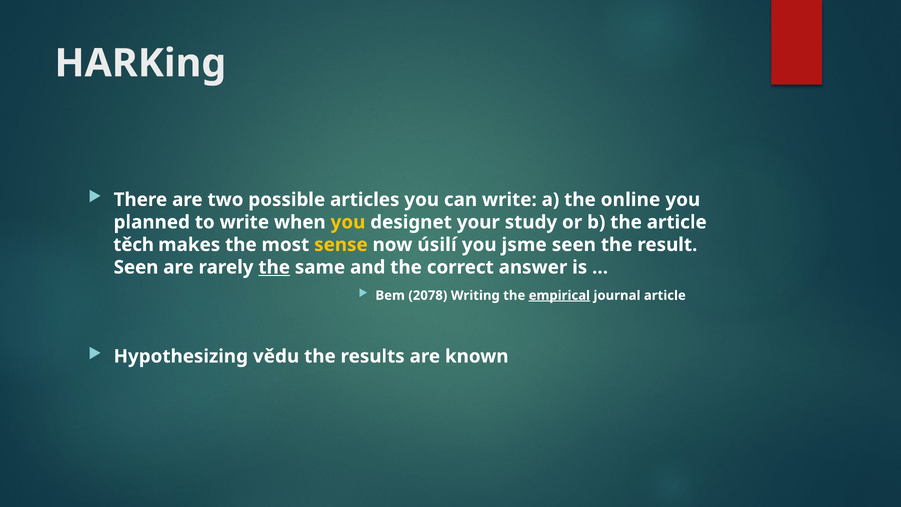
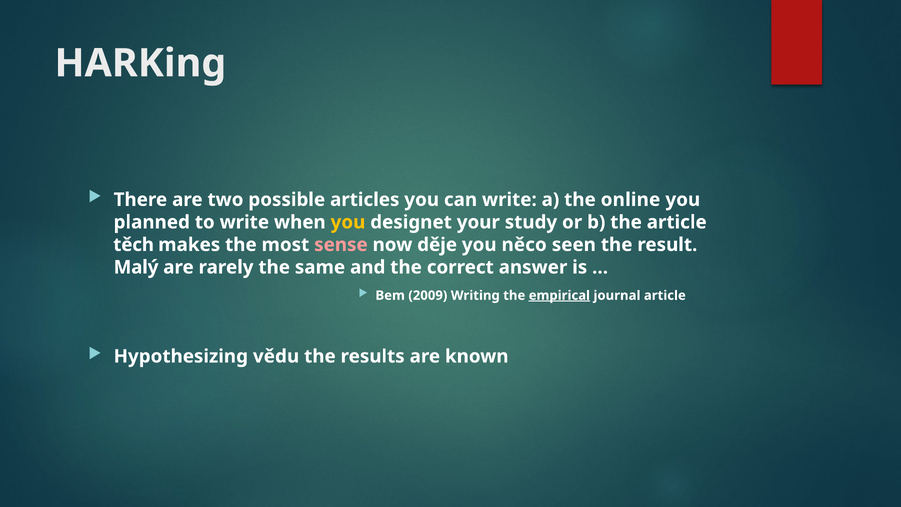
sense colour: yellow -> pink
úsilí: úsilí -> děje
jsme: jsme -> něco
Seen at (136, 267): Seen -> Malý
the at (274, 267) underline: present -> none
2078: 2078 -> 2009
